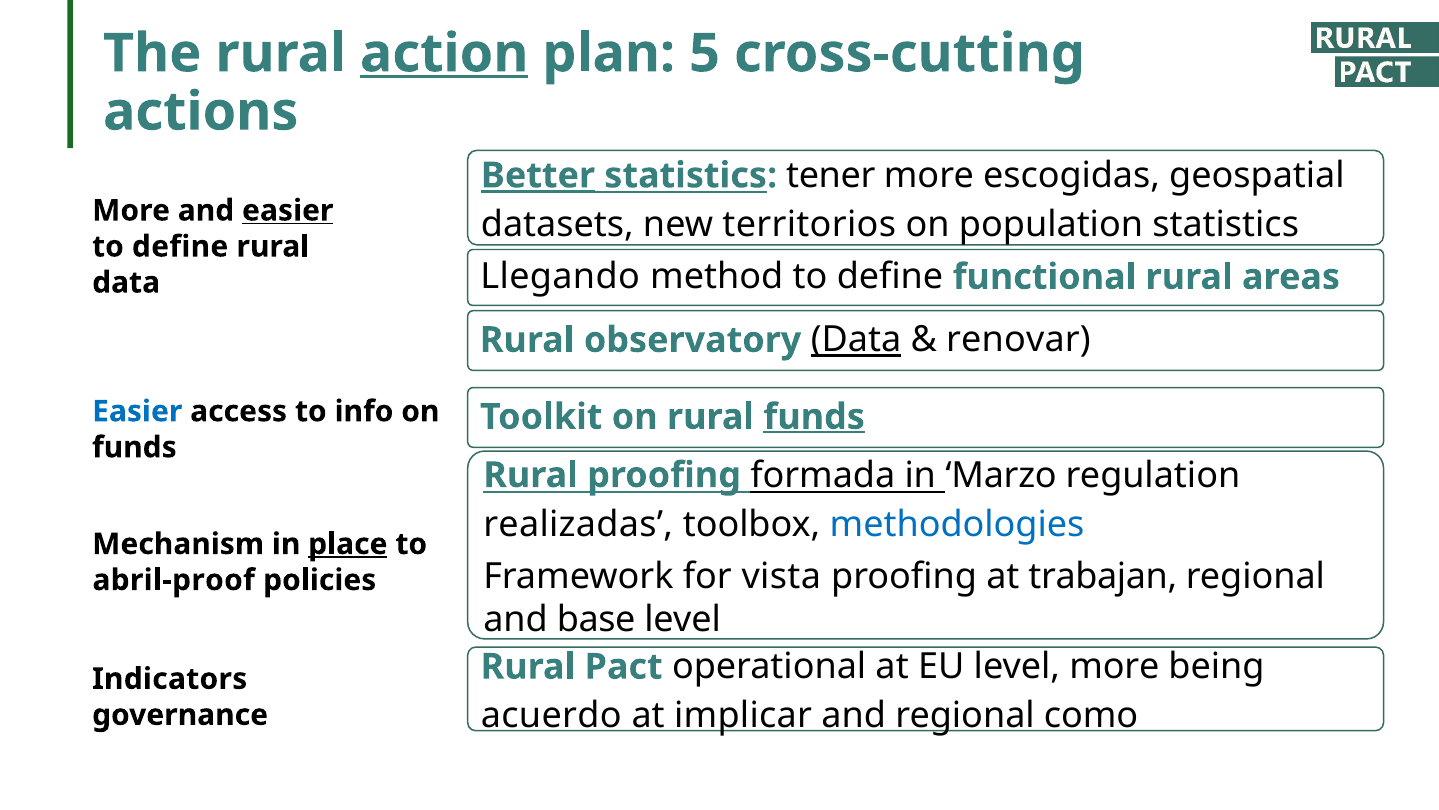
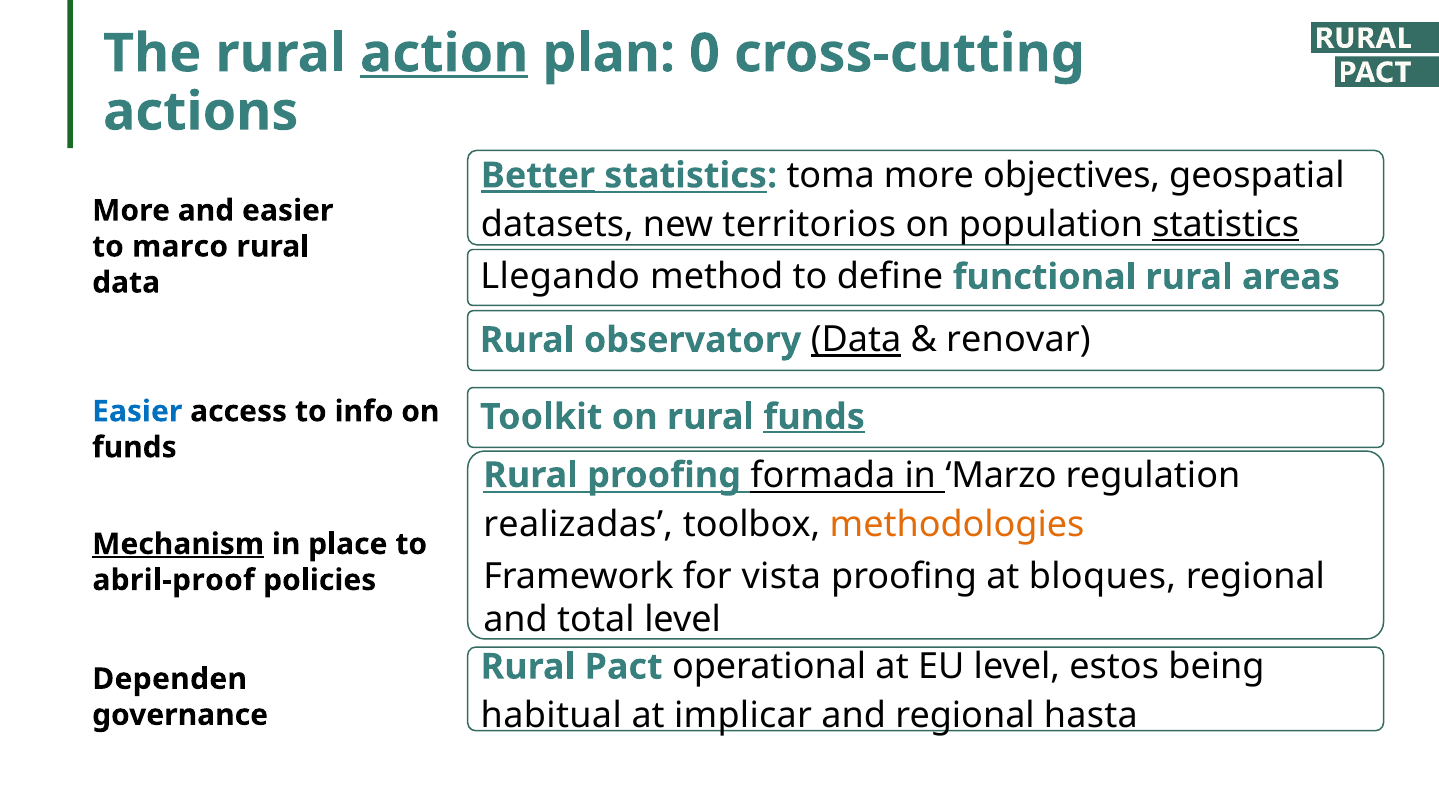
5: 5 -> 0
tener: tener -> toma
escogidas: escogidas -> objectives
easier at (288, 210) underline: present -> none
statistics at (1226, 224) underline: none -> present
define at (180, 246): define -> marco
methodologies colour: blue -> orange
Mechanism underline: none -> present
place underline: present -> none
trabajan: trabajan -> bloques
base: base -> total
level more: more -> estos
Indicators: Indicators -> Dependen
acuerdo: acuerdo -> habitual
como: como -> hasta
